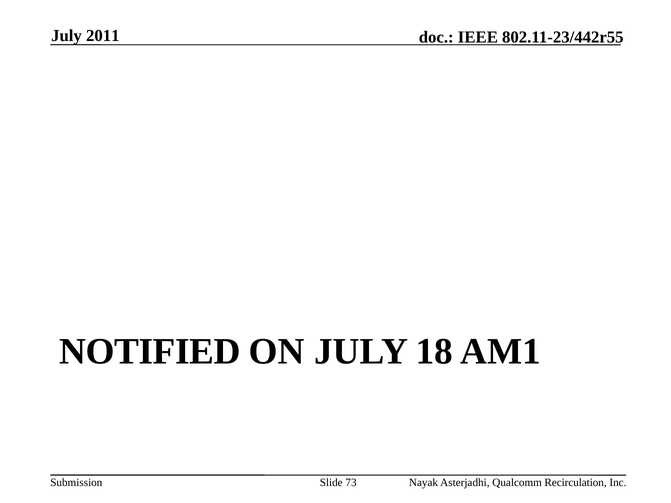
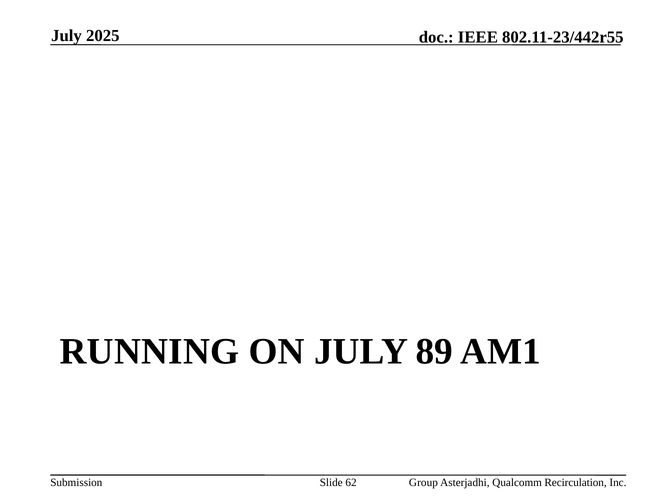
2011: 2011 -> 2025
NOTIFIED: NOTIFIED -> RUNNING
18: 18 -> 89
73: 73 -> 62
Nayak: Nayak -> Group
